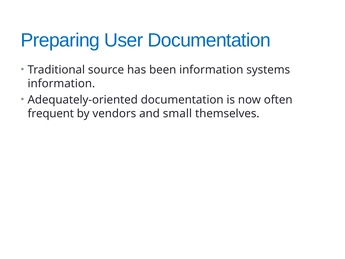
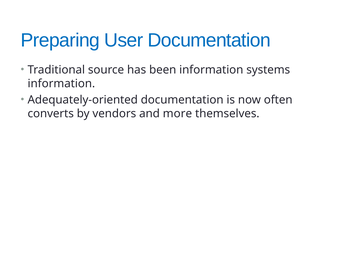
frequent: frequent -> converts
small: small -> more
